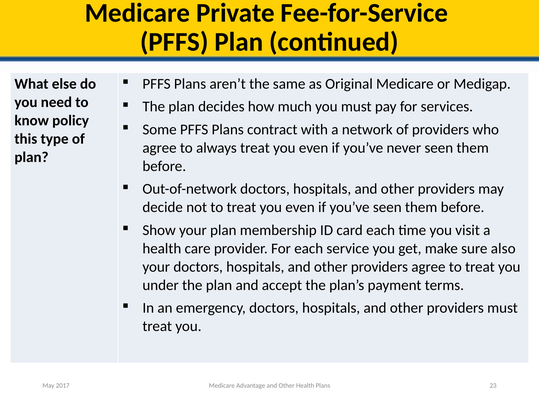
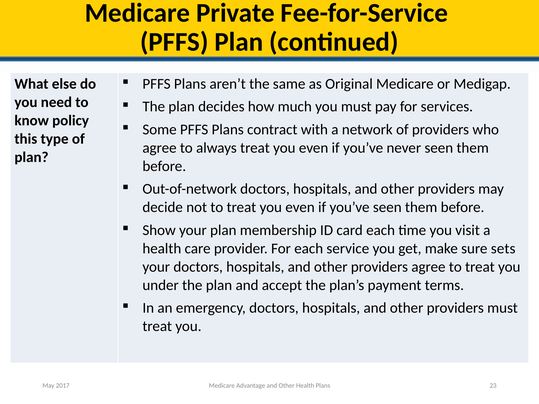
also: also -> sets
